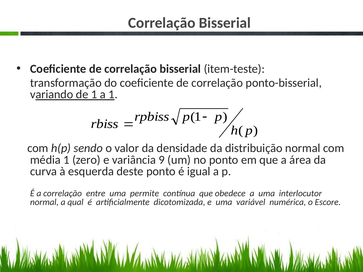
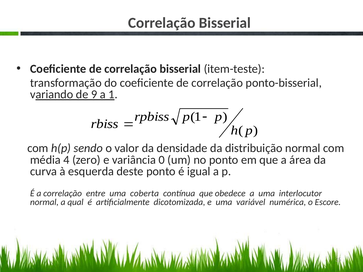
de 1: 1 -> 9
média 1: 1 -> 4
9: 9 -> 0
permite: permite -> coberta
